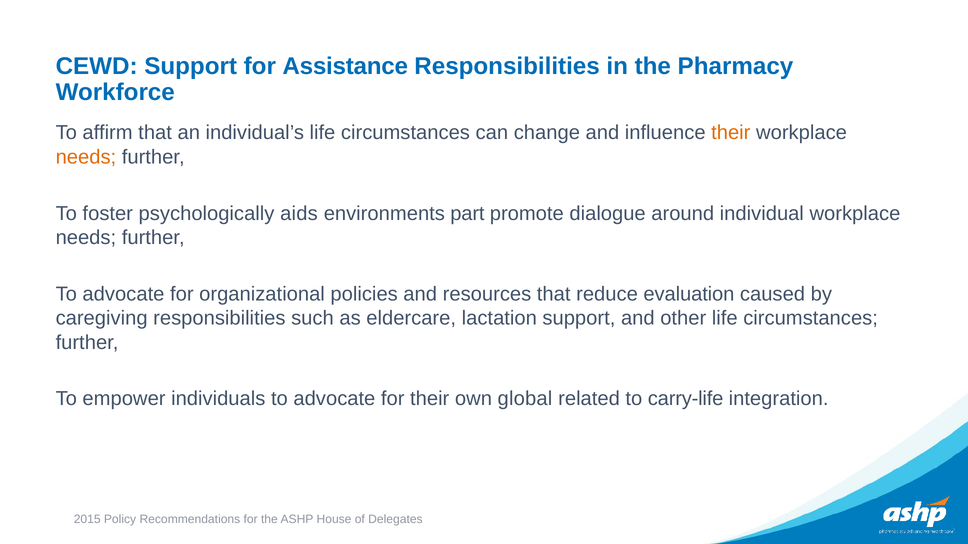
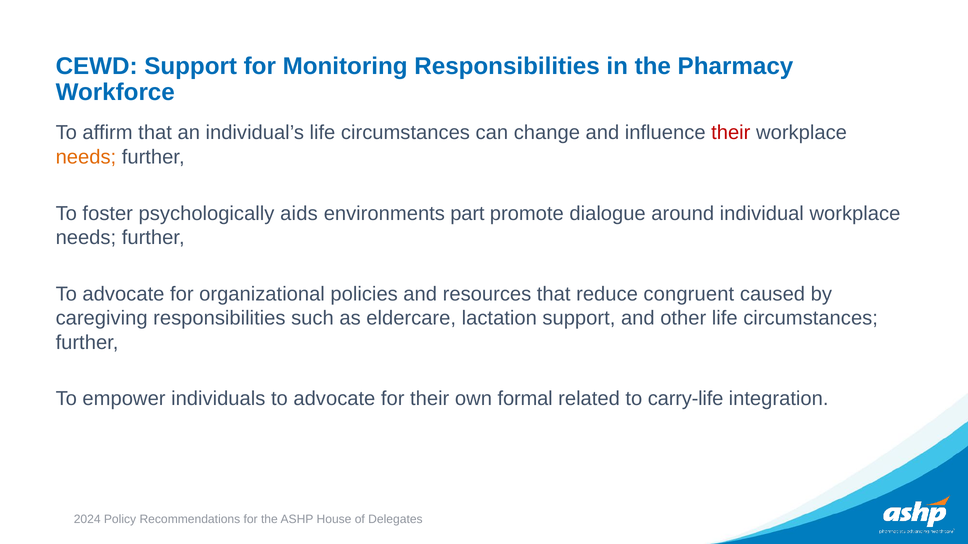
Assistance: Assistance -> Monitoring
their at (731, 133) colour: orange -> red
evaluation: evaluation -> congruent
global: global -> formal
2015: 2015 -> 2024
